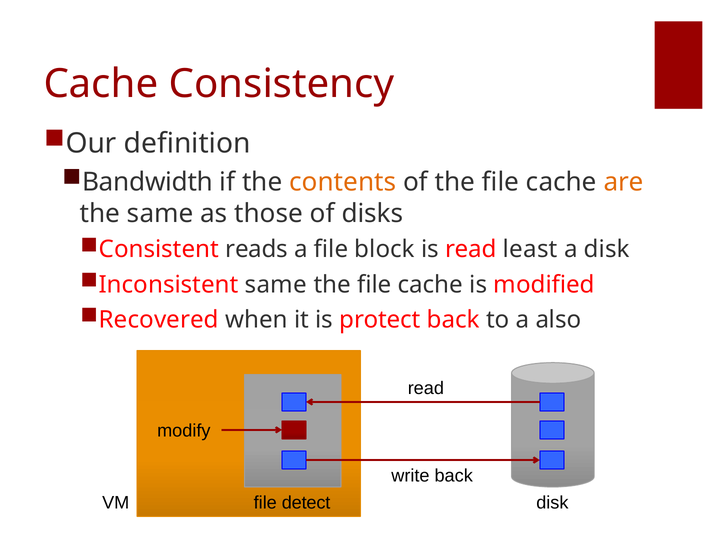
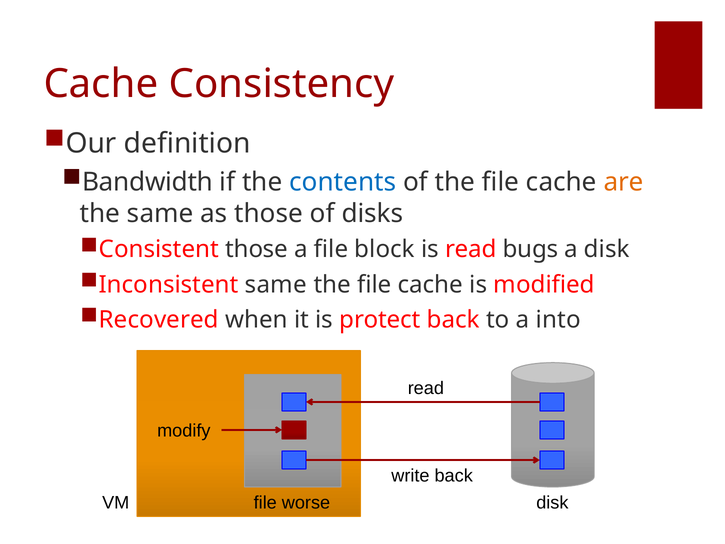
contents colour: orange -> blue
Consistent reads: reads -> those
least: least -> bugs
also: also -> into
detect: detect -> worse
